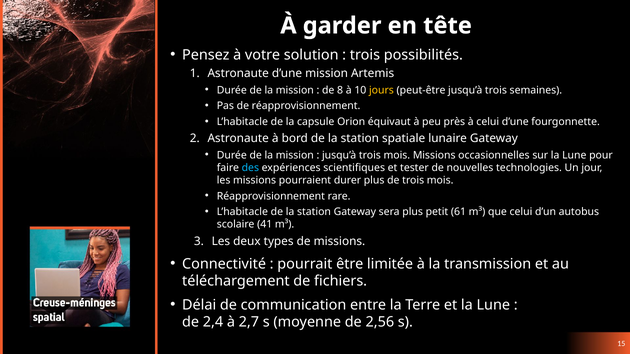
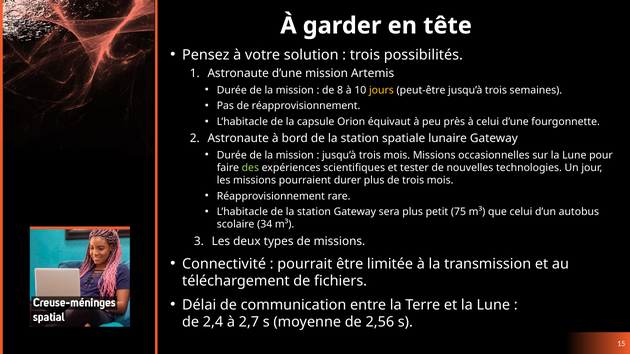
des colour: light blue -> light green
61: 61 -> 75
41: 41 -> 34
